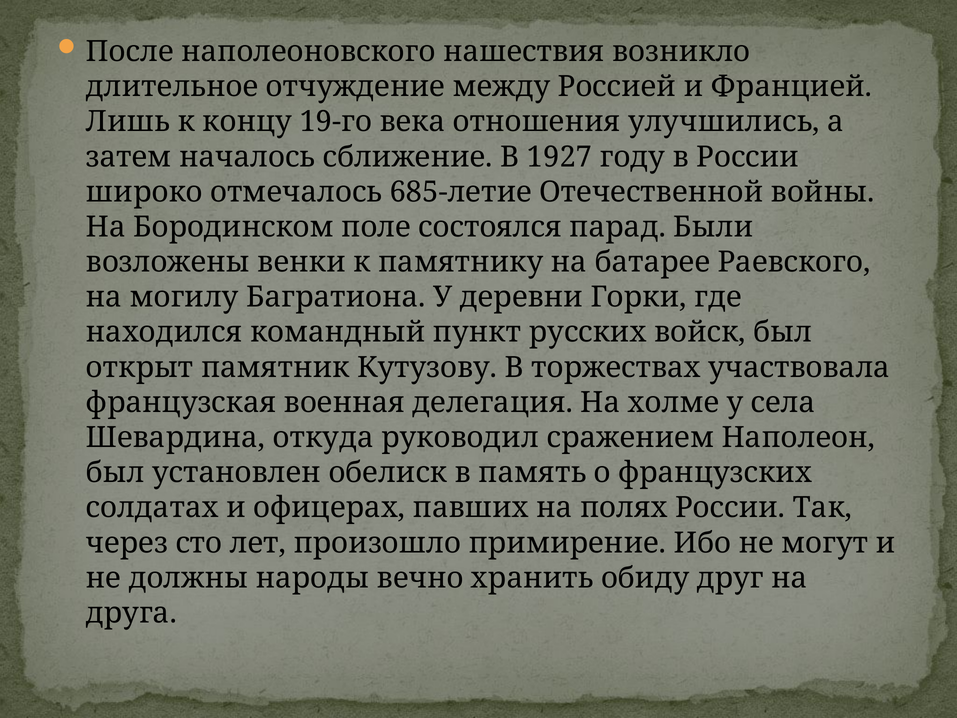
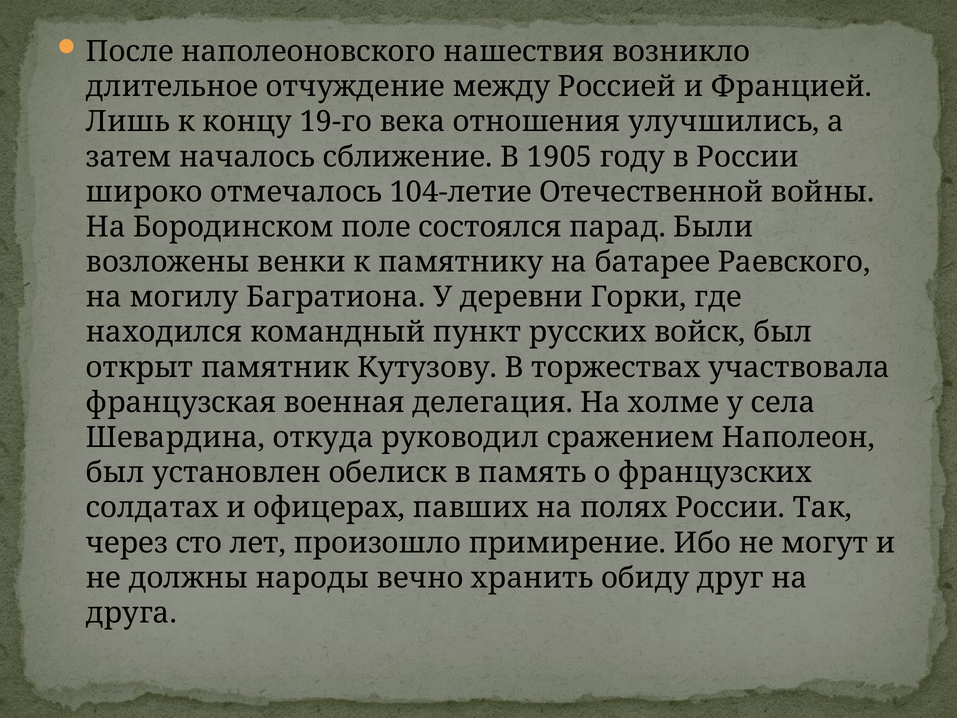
1927: 1927 -> 1905
685-летие: 685-летие -> 104-летие
